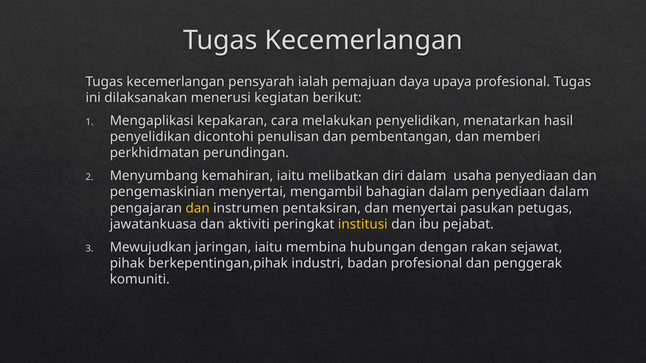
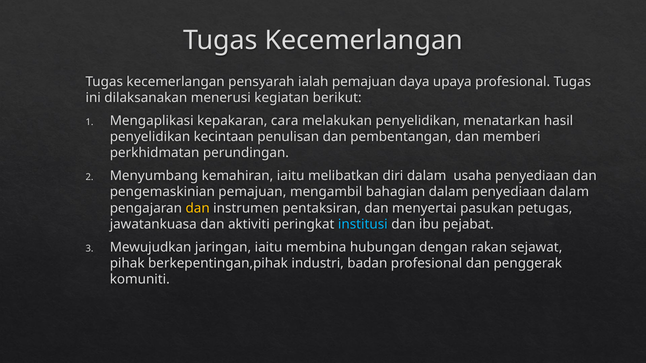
dicontohi: dicontohi -> kecintaan
pengemaskinian menyertai: menyertai -> pemajuan
institusi colour: yellow -> light blue
